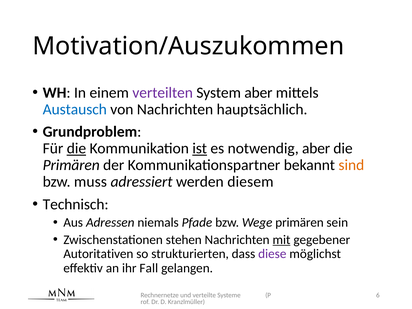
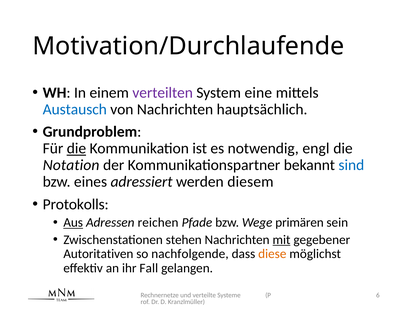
Motivation/Auszukommen: Motivation/Auszukommen -> Motivation/Durchlaufende
System aber: aber -> eine
ist underline: present -> none
notwendig aber: aber -> engl
Primären at (71, 165): Primären -> Notation
sind colour: orange -> blue
muss: muss -> eines
Technisch: Technisch -> Protokolls
Aus underline: none -> present
niemals: niemals -> reichen
strukturierten: strukturierten -> nachfolgende
diese colour: purple -> orange
